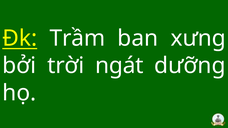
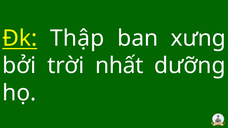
Trầm: Trầm -> Thập
ngát: ngát -> nhất
